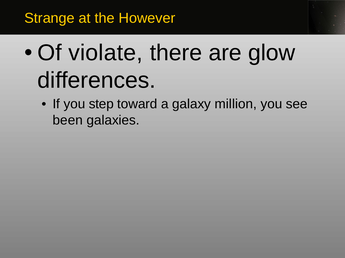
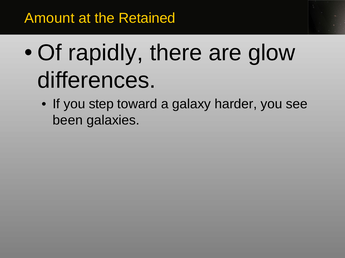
Strange: Strange -> Amount
However: However -> Retained
violate: violate -> rapidly
million: million -> harder
